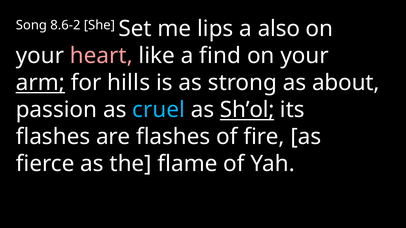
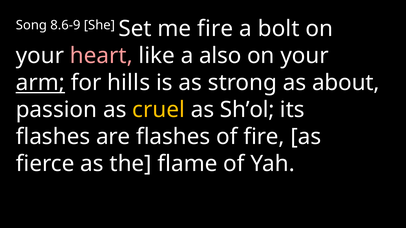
8.6-2: 8.6-2 -> 8.6-9
me lips: lips -> fire
also: also -> bolt
find: find -> also
cruel colour: light blue -> yellow
Sh’ol underline: present -> none
